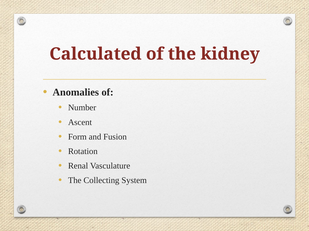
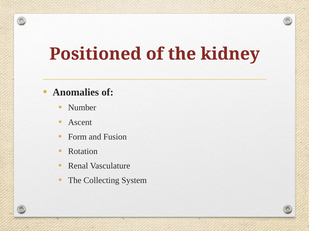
Calculated: Calculated -> Positioned
